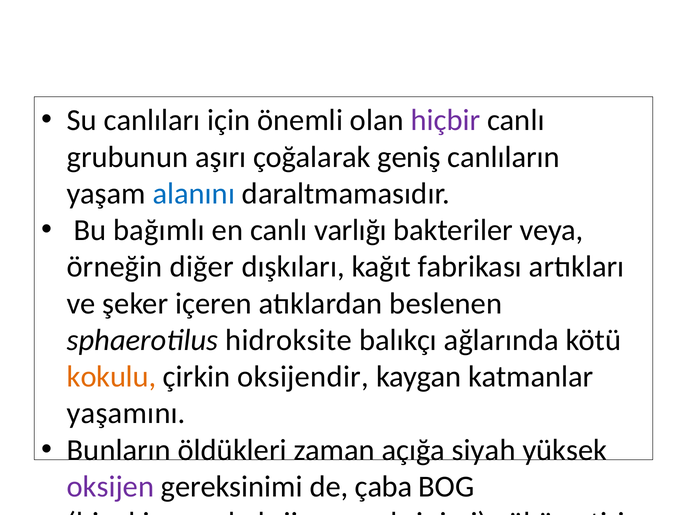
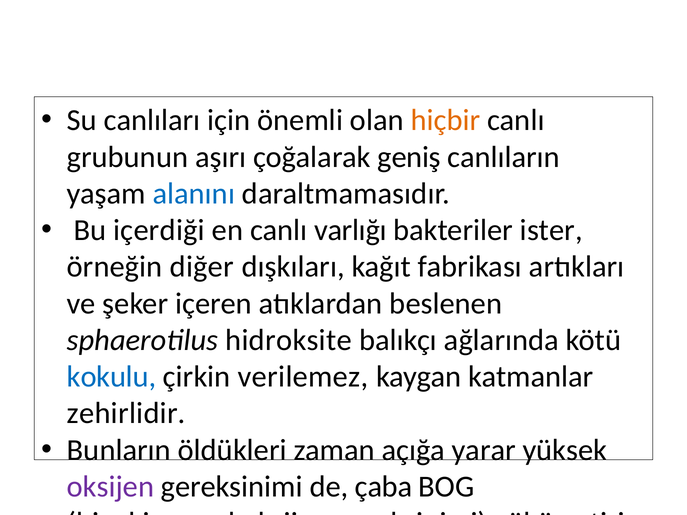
hiçbir colour: purple -> orange
bağımlı: bağımlı -> içerdiği
veya: veya -> ister
kokulu colour: orange -> blue
oksijendir: oksijendir -> verilemez
yaşamını: yaşamını -> zehirlidir
siyah: siyah -> yarar
